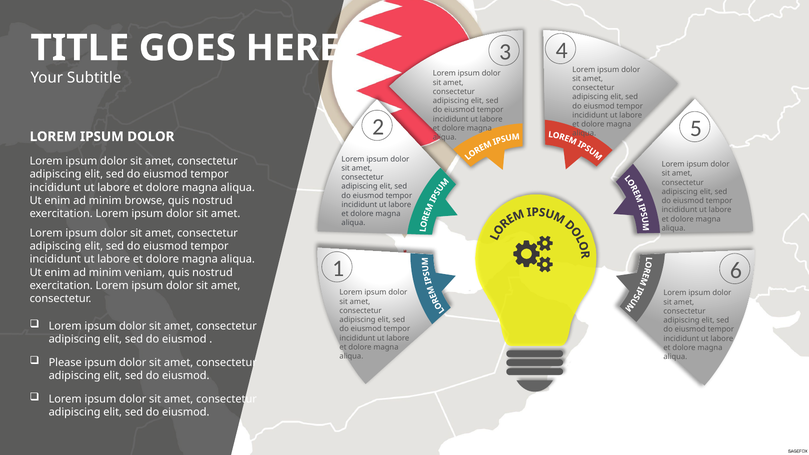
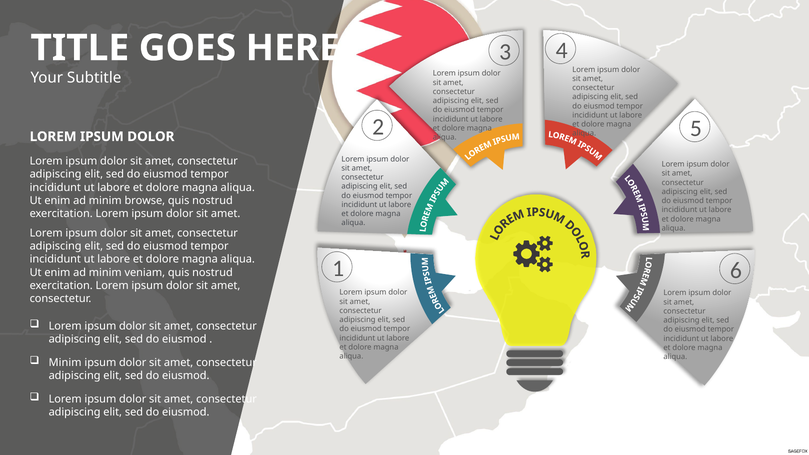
Please at (65, 363): Please -> Minim
